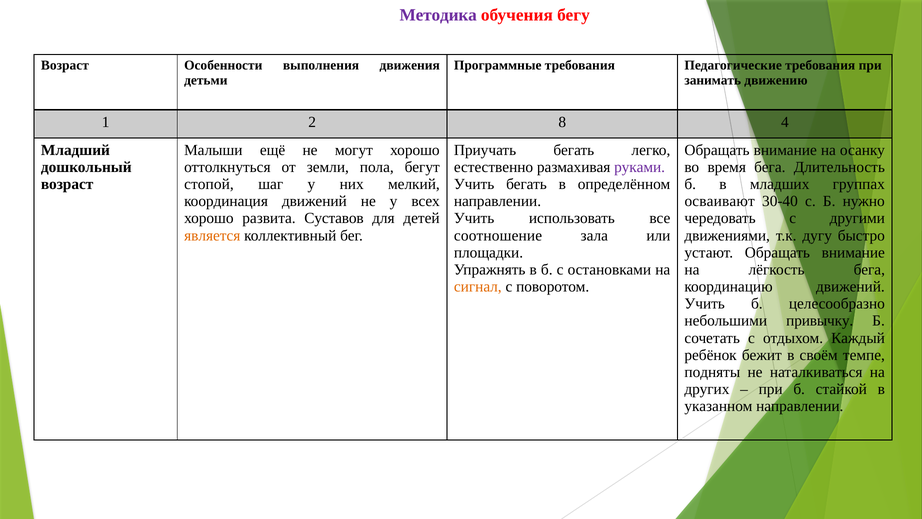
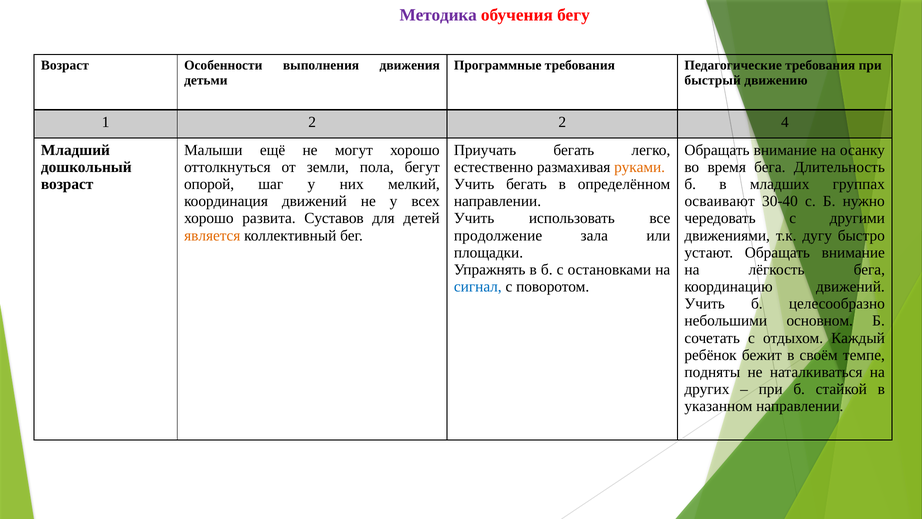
занимать: занимать -> быстрый
2 8: 8 -> 2
руками colour: purple -> orange
стопой: стопой -> опорой
соотношение: соотношение -> продолжение
сигнал colour: orange -> blue
привычку: привычку -> основном
